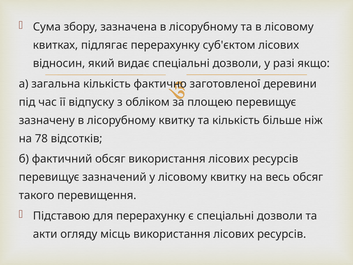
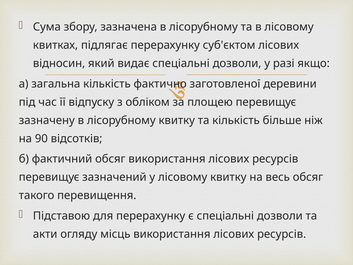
78: 78 -> 90
